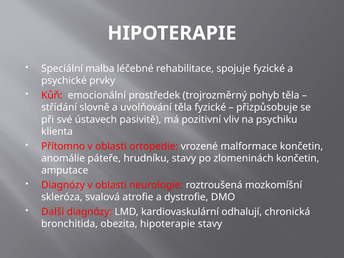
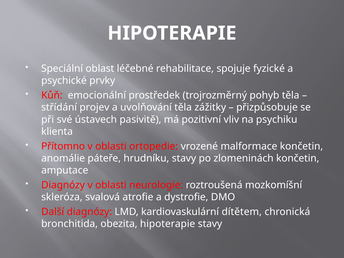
malba: malba -> oblast
slovně: slovně -> projev
těla fyzické: fyzické -> zážitky
odhalují: odhalují -> dítětem
